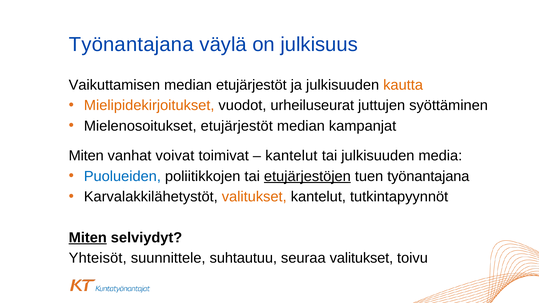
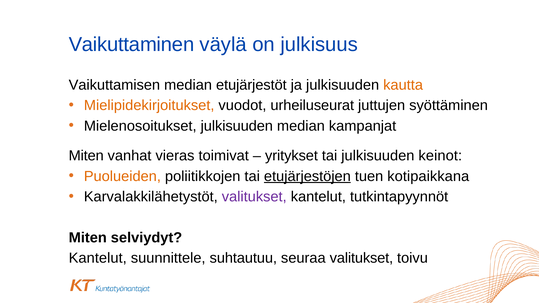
Työnantajana at (131, 44): Työnantajana -> Vaikuttaminen
Mielenosoitukset etujärjestöt: etujärjestöt -> julkisuuden
voivat: voivat -> vieras
kantelut at (291, 156): kantelut -> yritykset
media: media -> keinot
Puolueiden colour: blue -> orange
tuen työnantajana: työnantajana -> kotipaikkana
valitukset at (254, 197) colour: orange -> purple
Miten at (88, 238) underline: present -> none
Yhteisöt at (98, 258): Yhteisöt -> Kantelut
